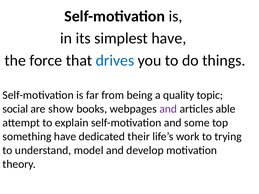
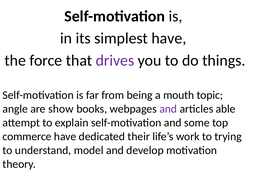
drives colour: blue -> purple
quality: quality -> mouth
social: social -> angle
something: something -> commerce
